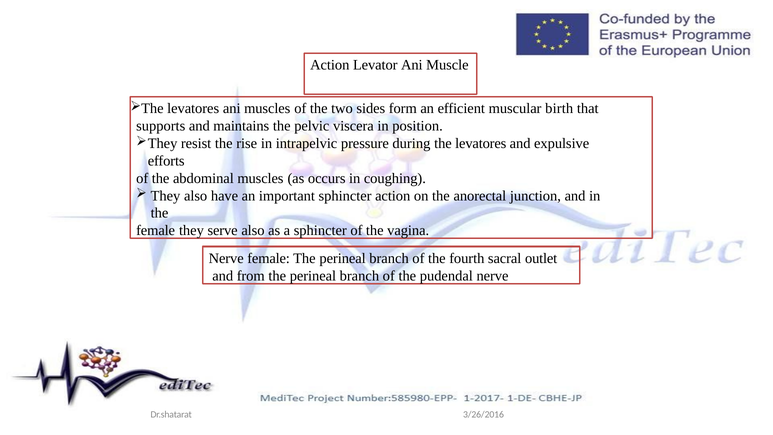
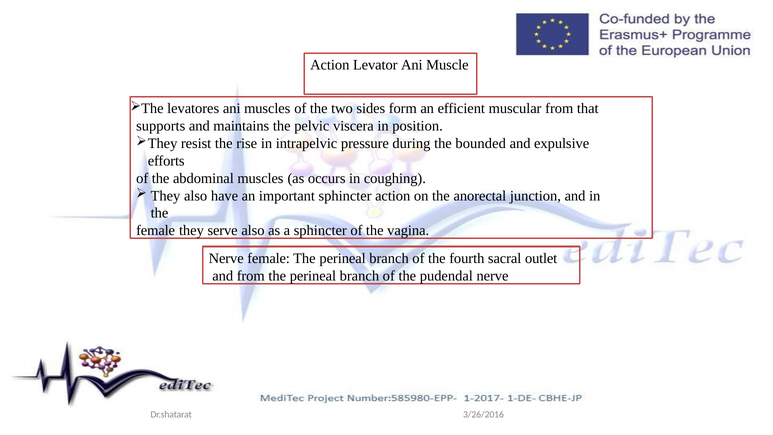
muscular birth: birth -> from
the levatores: levatores -> bounded
